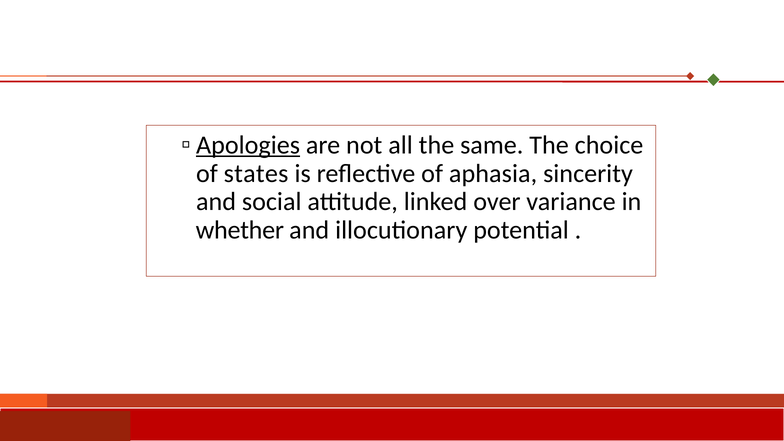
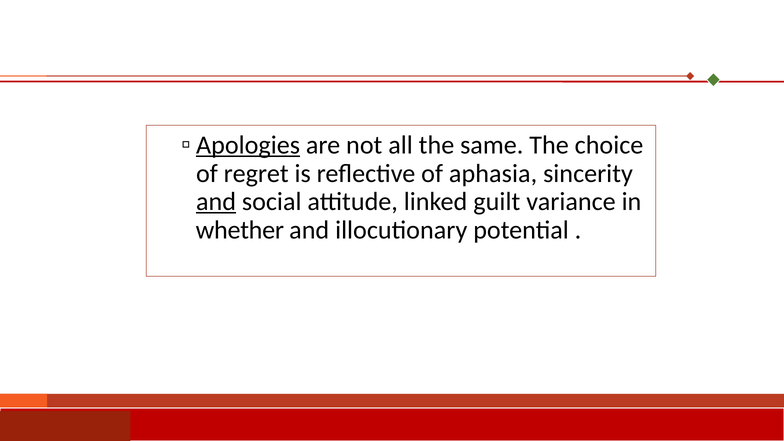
states: states -> regret
and at (216, 202) underline: none -> present
over: over -> guilt
